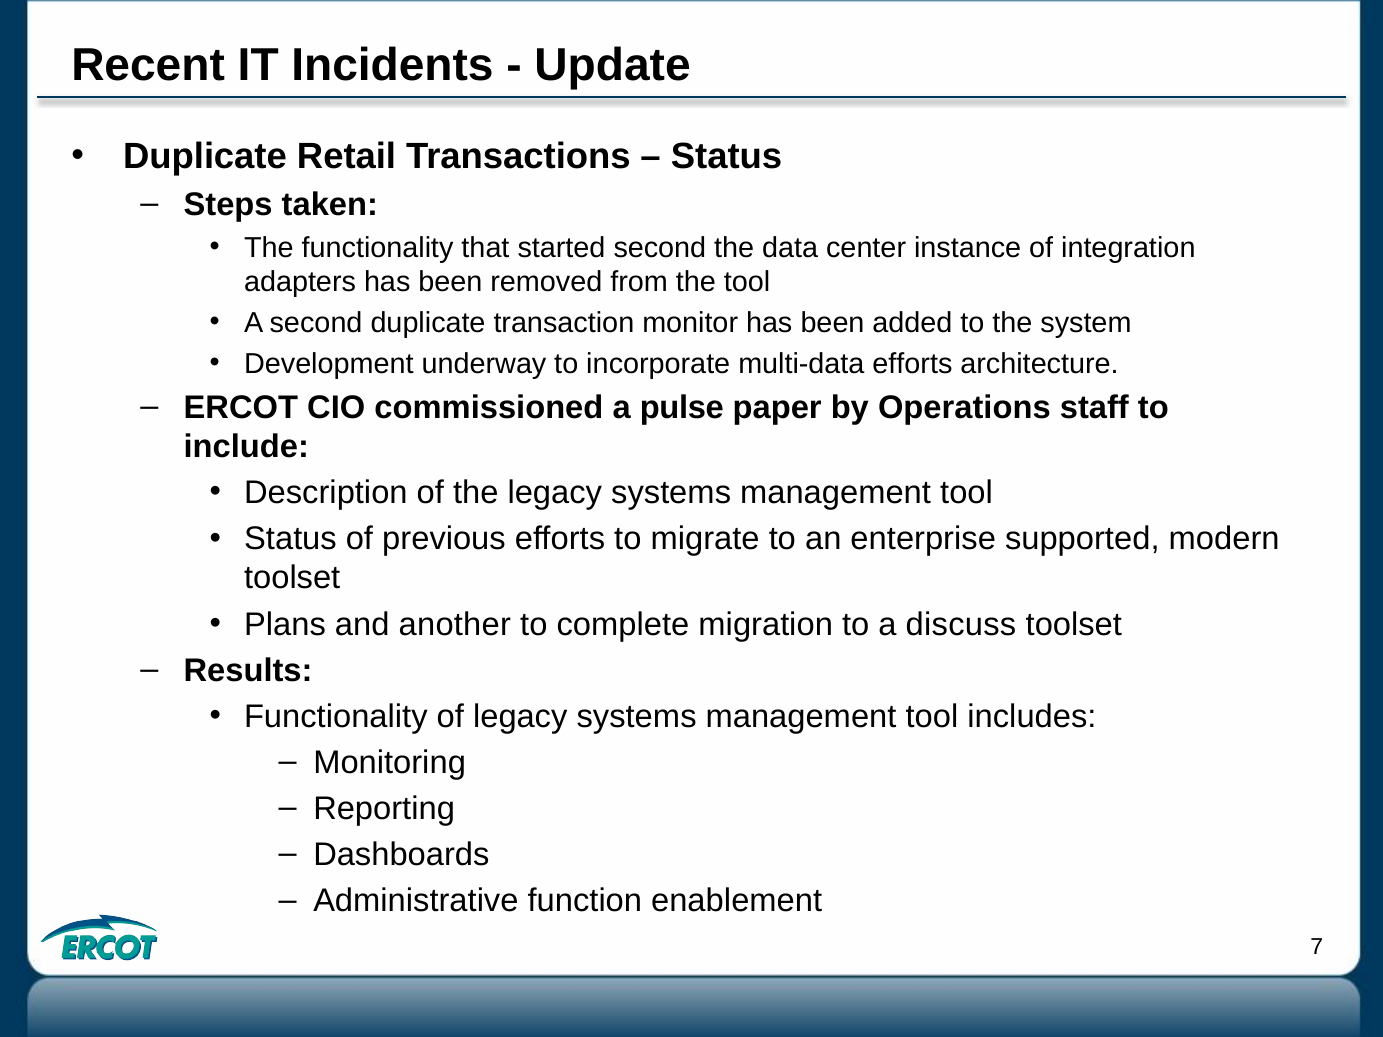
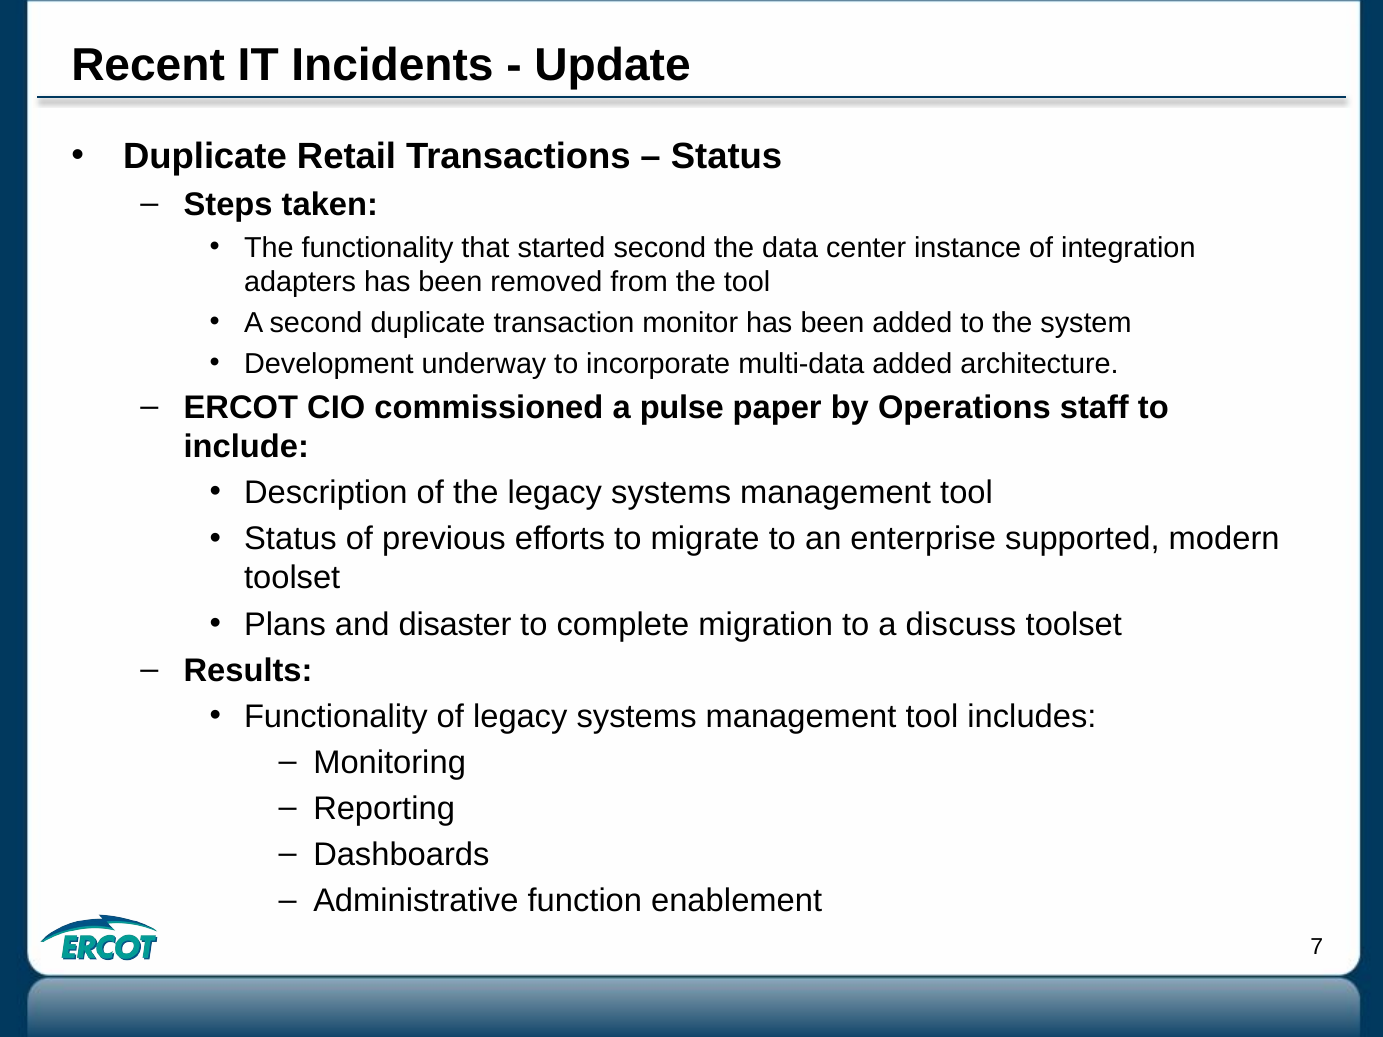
multi-data efforts: efforts -> added
another: another -> disaster
